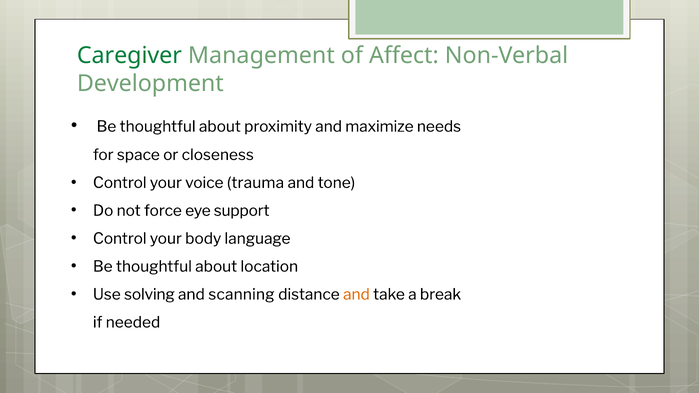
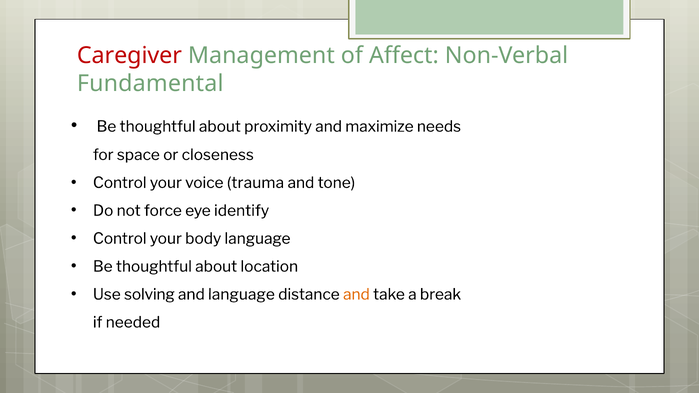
Caregiver colour: green -> red
Development: Development -> Fundamental
support: support -> identify
and scanning: scanning -> language
